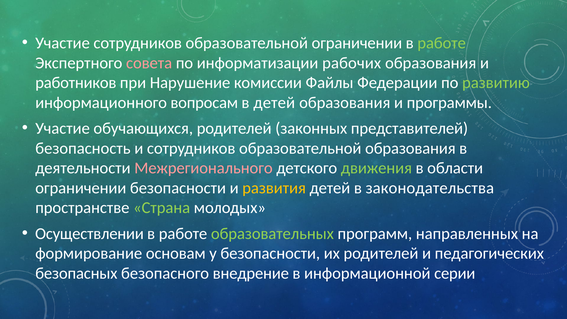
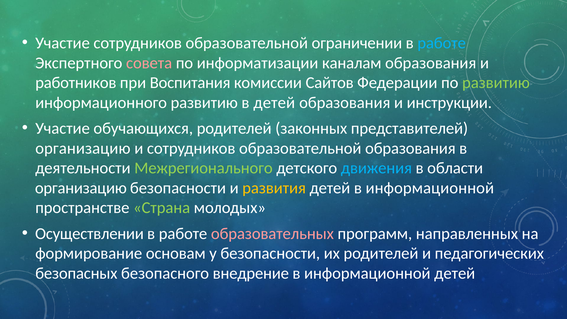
работе at (442, 43) colour: light green -> light blue
рабочих: рабочих -> каналам
Нарушение: Нарушение -> Воспитания
Файлы: Файлы -> Сайтов
информационного вопросам: вопросам -> развитию
программы: программы -> инструкции
безопасность at (83, 148): безопасность -> организацию
Межрегионального colour: pink -> light green
движения colour: light green -> light blue
ограничении at (81, 188): ограничении -> организацию
детей в законодательства: законодательства -> информационной
образовательных colour: light green -> pink
информационной серии: серии -> детей
